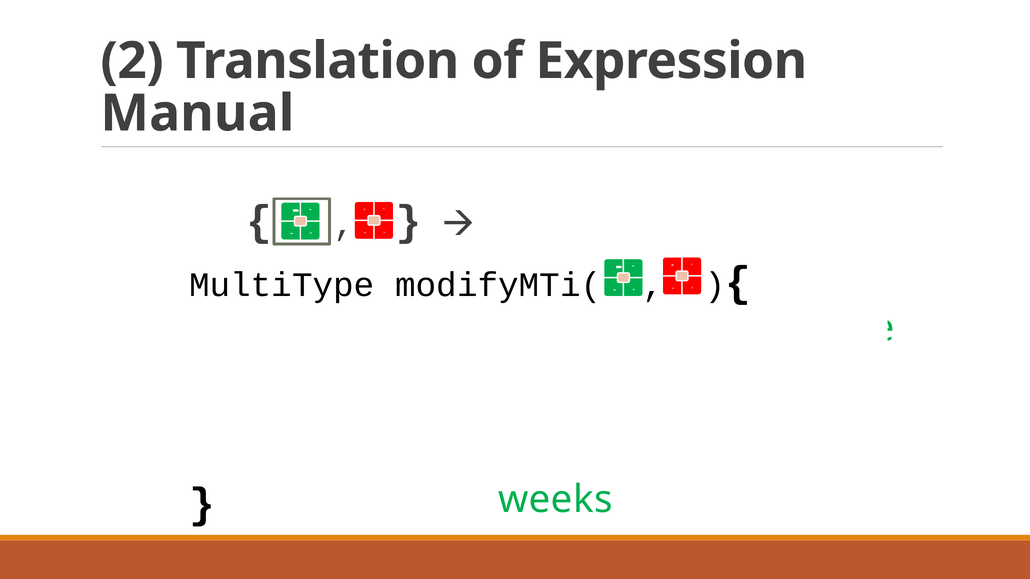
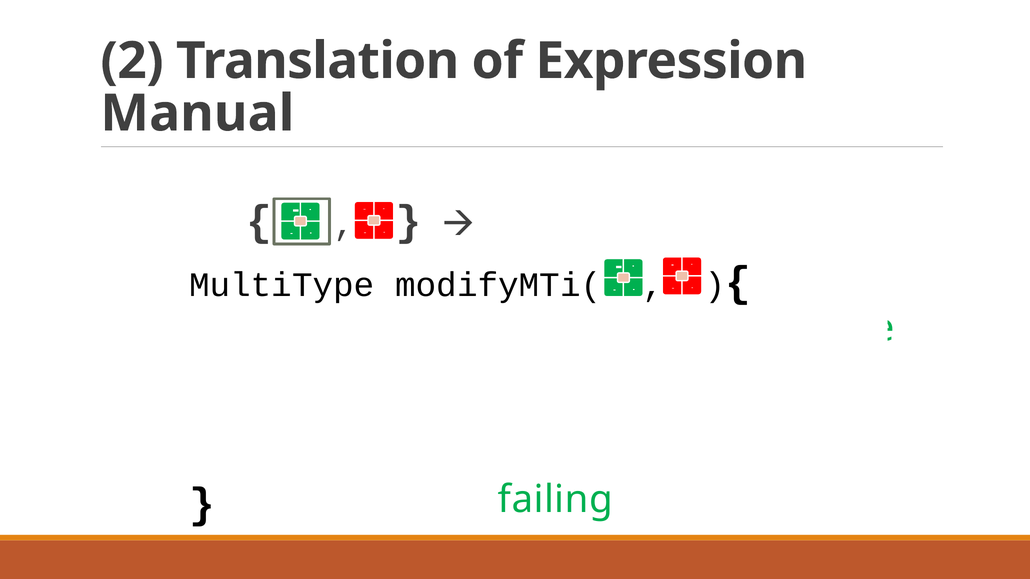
weeks: weeks -> failing
